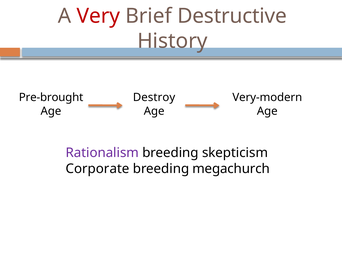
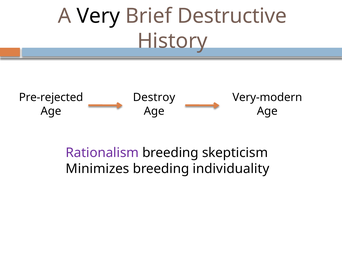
Very colour: red -> black
Pre-brought: Pre-brought -> Pre-rejected
Corporate: Corporate -> Minimizes
megachurch: megachurch -> individuality
